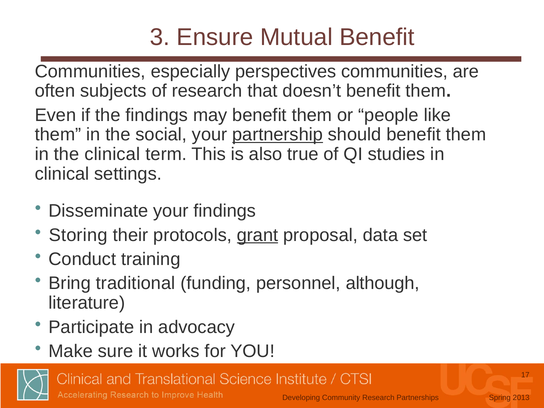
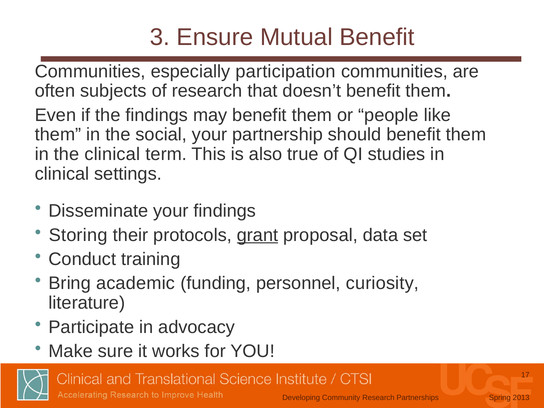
perspectives: perspectives -> participation
partnership underline: present -> none
traditional: traditional -> academic
although: although -> curiosity
